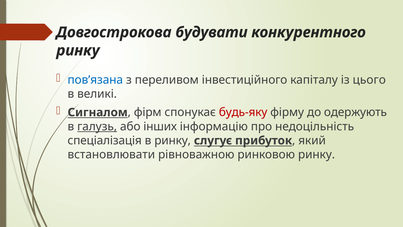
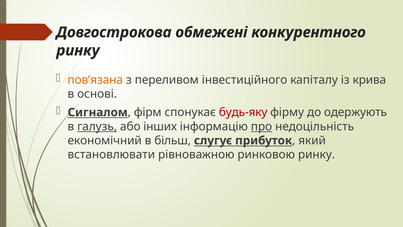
будувати: будувати -> обмежені
пов’язана colour: blue -> orange
цього: цього -> крива
великі: великі -> основі
про underline: none -> present
спеціалізація: спеціалізація -> економічний
в ринку: ринку -> більш
